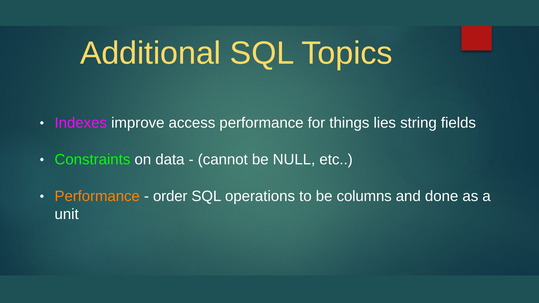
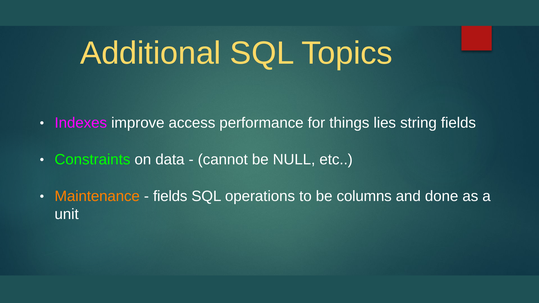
Performance at (97, 196): Performance -> Maintenance
order at (170, 196): order -> fields
